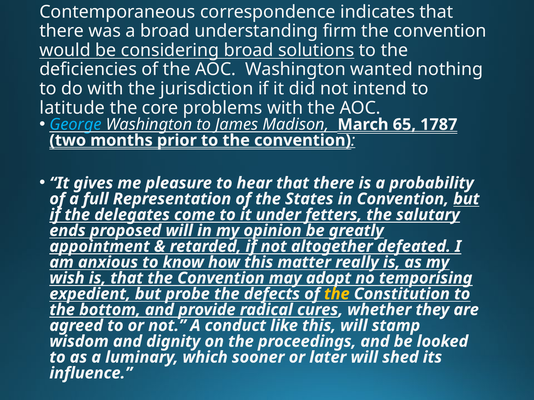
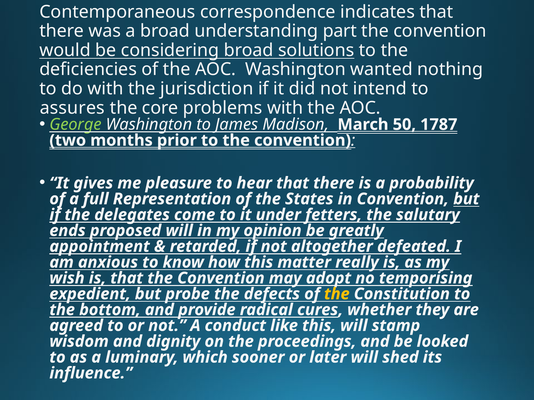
firm: firm -> part
latitude: latitude -> assures
George colour: light blue -> light green
65: 65 -> 50
